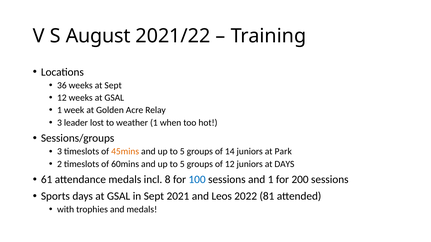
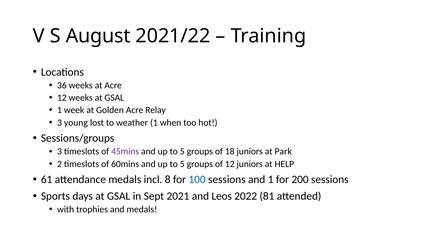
at Sept: Sept -> Acre
leader: leader -> young
45mins colour: orange -> purple
14: 14 -> 18
at DAYS: DAYS -> HELP
